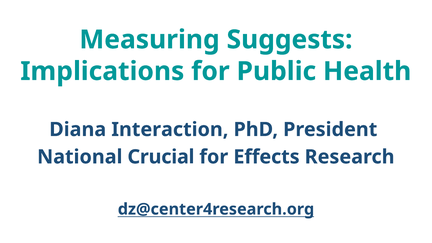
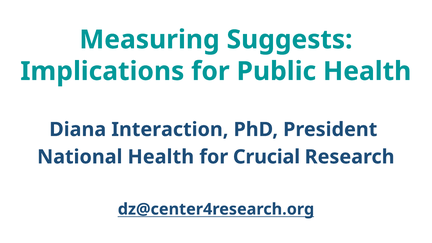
National Crucial: Crucial -> Health
Effects: Effects -> Crucial
